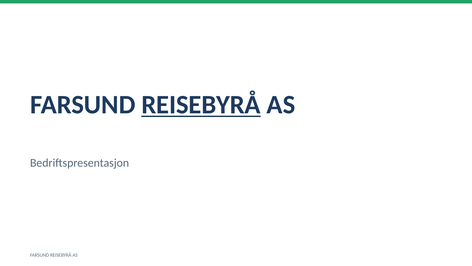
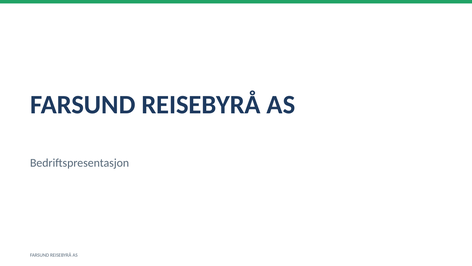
REISEBYRÅ at (201, 105) underline: present -> none
